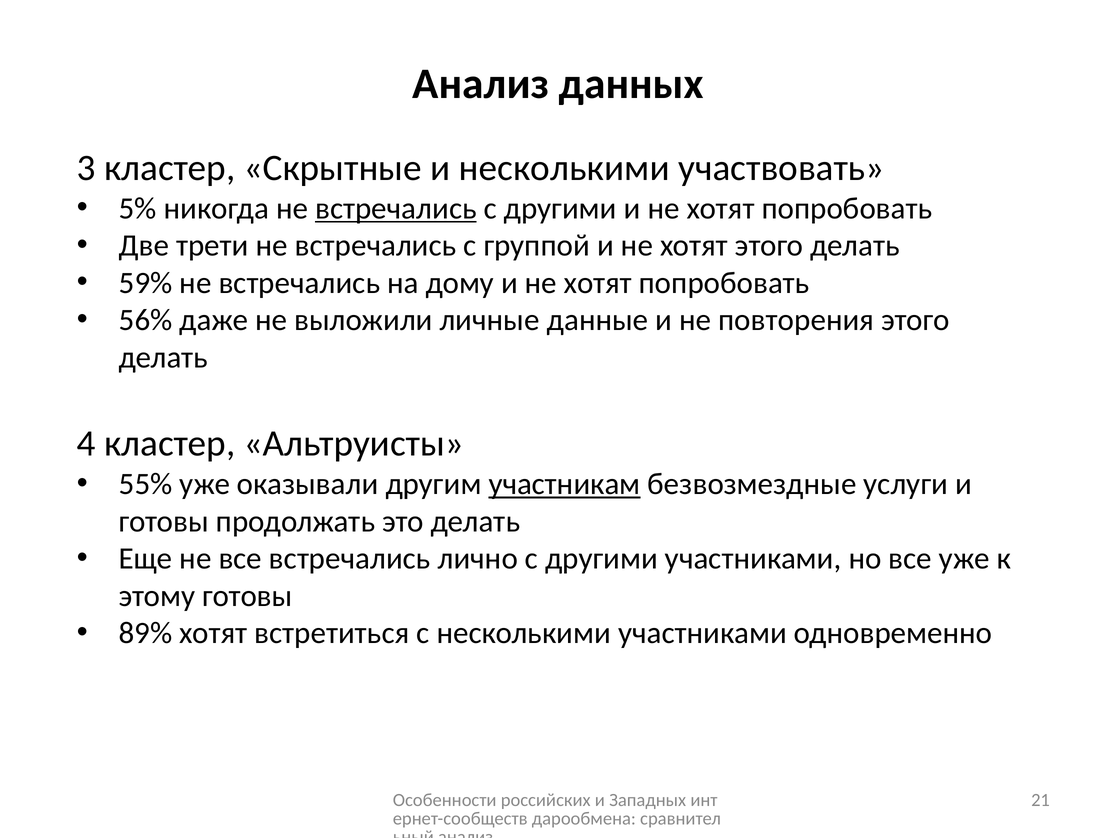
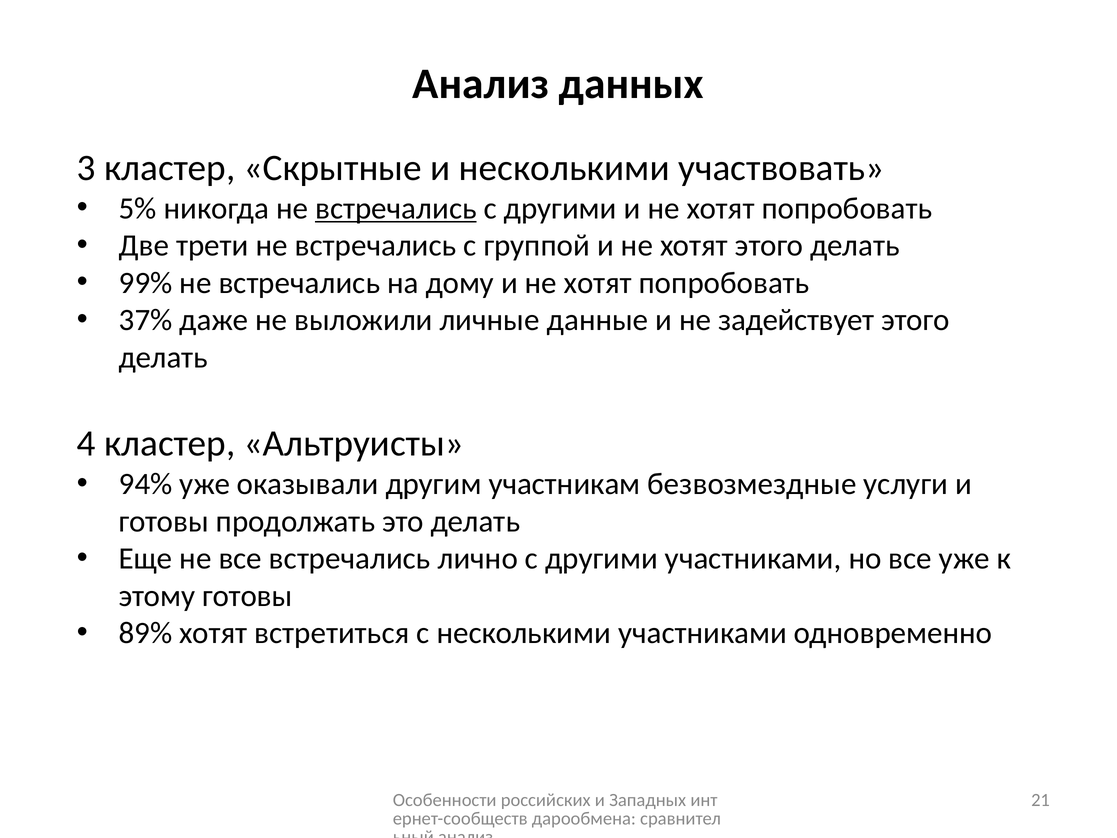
59%: 59% -> 99%
56%: 56% -> 37%
повторения: повторения -> задействует
55%: 55% -> 94%
участникам underline: present -> none
